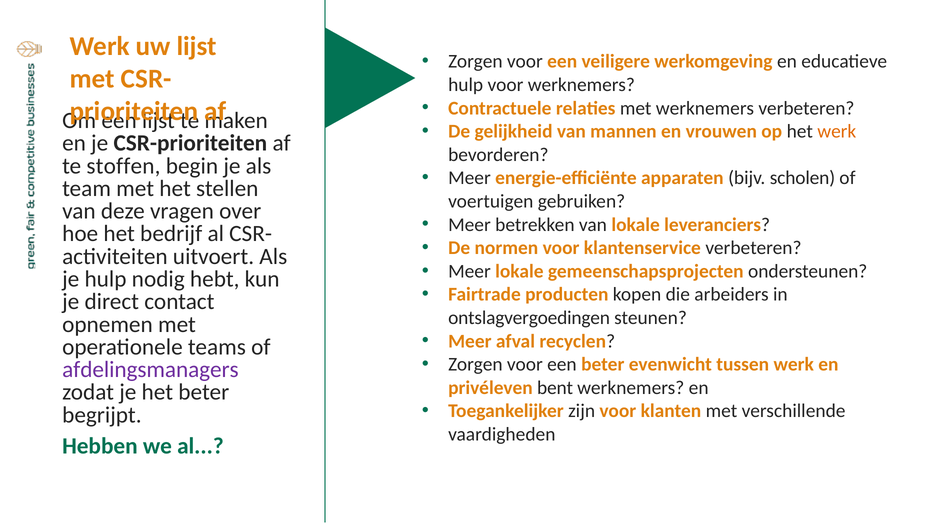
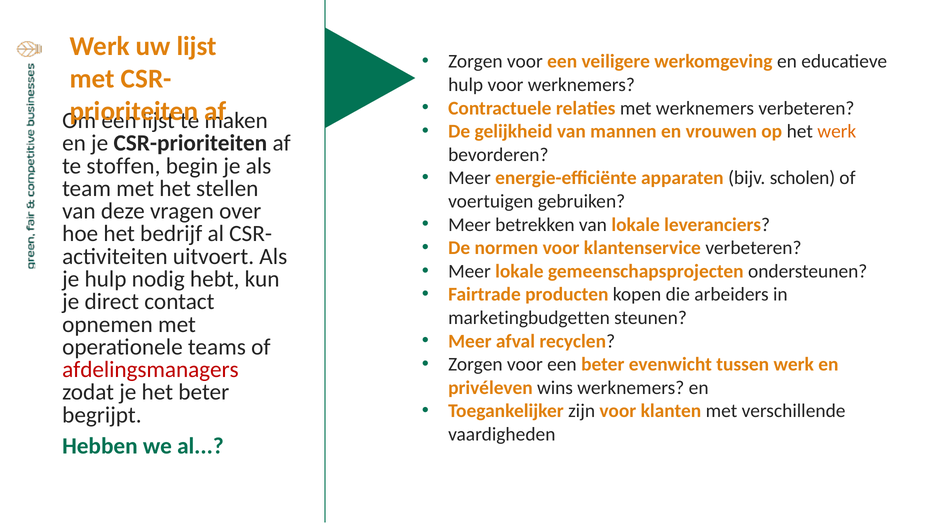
ontslagvergoedingen: ontslagvergoedingen -> marketingbudgetten
afdelingsmanagers colour: purple -> red
bent: bent -> wins
